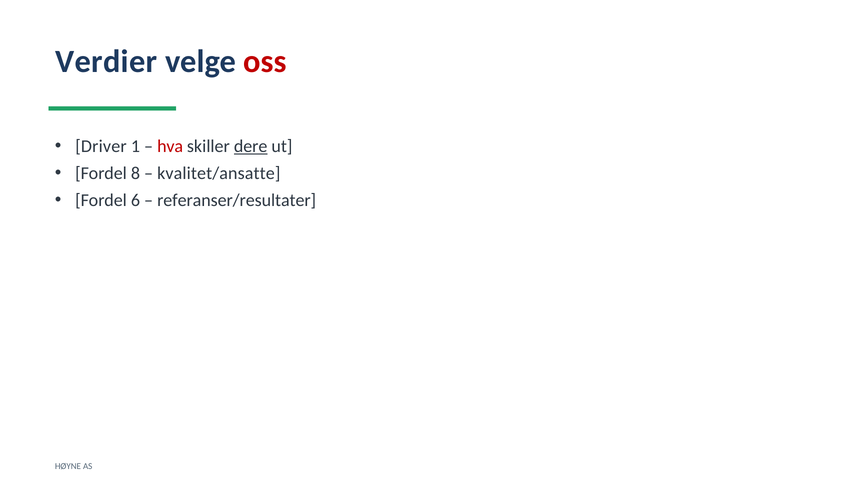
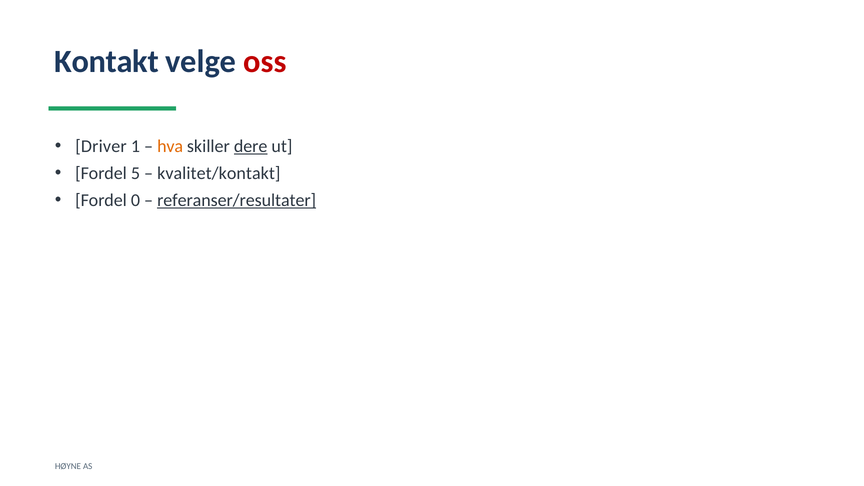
Verdier: Verdier -> Kontakt
hva colour: red -> orange
8: 8 -> 5
kvalitet/ansatte: kvalitet/ansatte -> kvalitet/kontakt
6: 6 -> 0
referanser/resultater underline: none -> present
